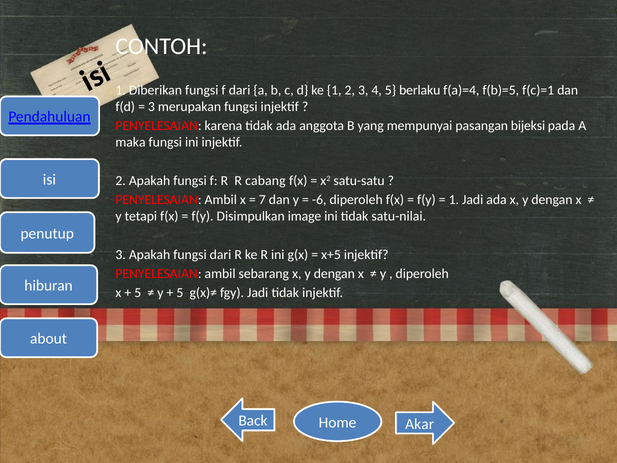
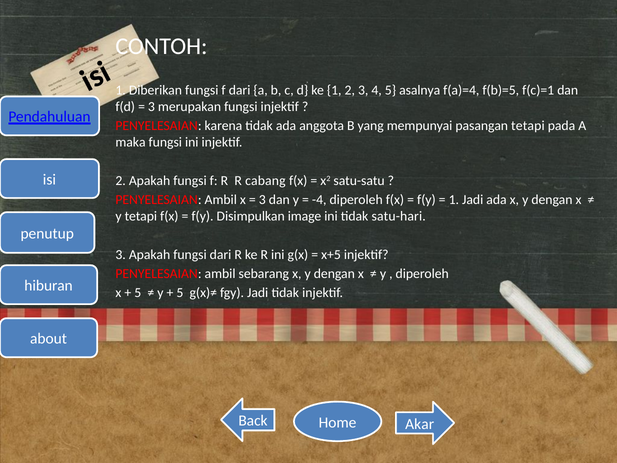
berlaku: berlaku -> asalnya
pasangan bijeksi: bijeksi -> tetapi
7 at (262, 200): 7 -> 3
-6: -6 -> -4
satu-nilai: satu-nilai -> satu-hari
